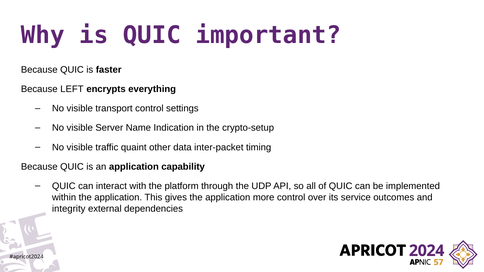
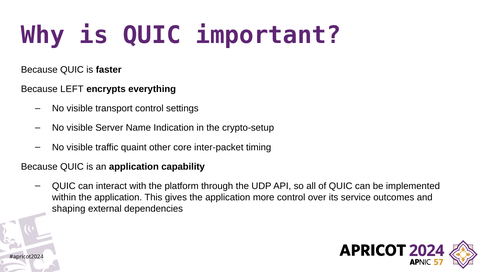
data: data -> core
integrity: integrity -> shaping
